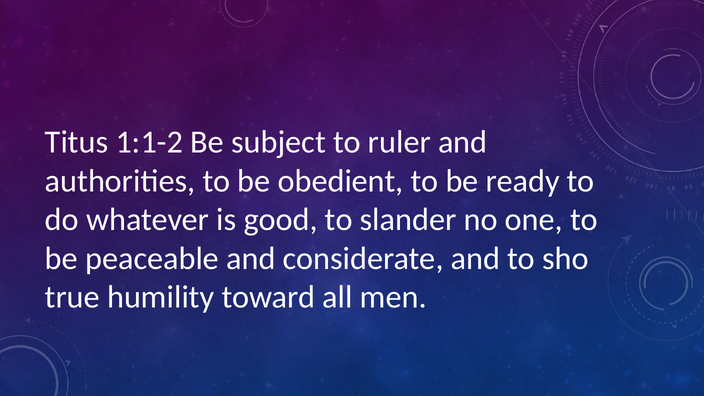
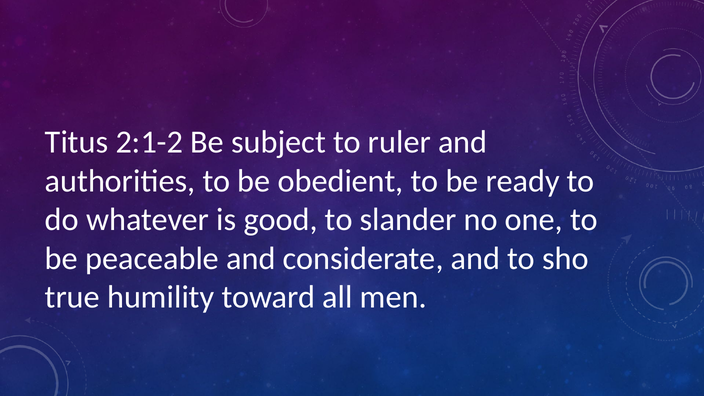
1:1-2: 1:1-2 -> 2:1-2
